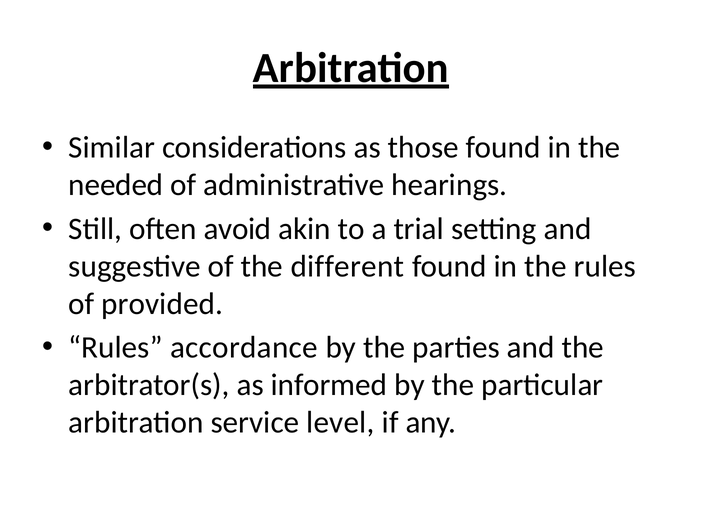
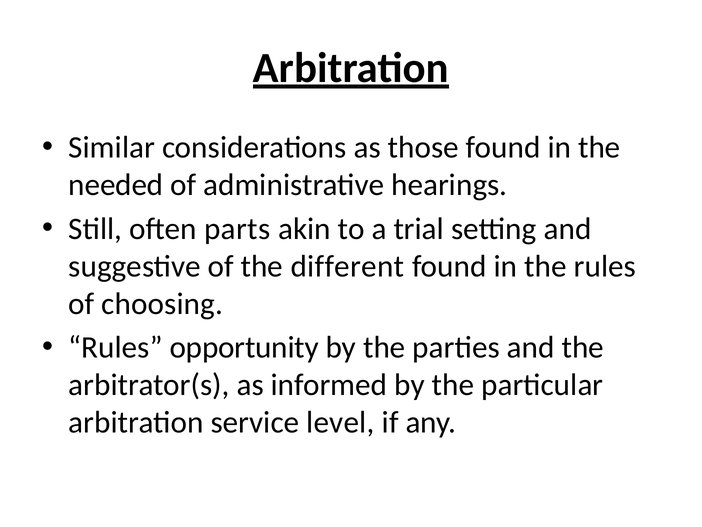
avoid: avoid -> parts
provided: provided -> choosing
accordance: accordance -> opportunity
